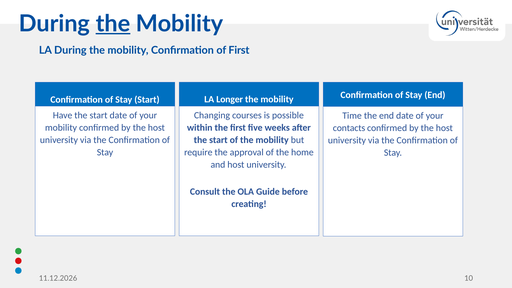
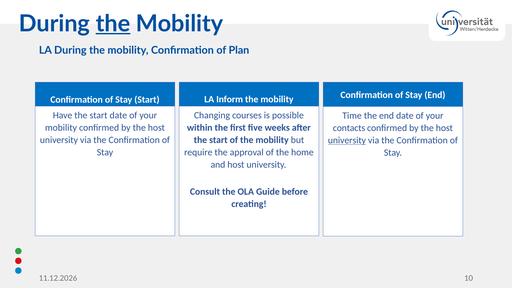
of First: First -> Plan
Longer: Longer -> Inform
university at (347, 140) underline: none -> present
